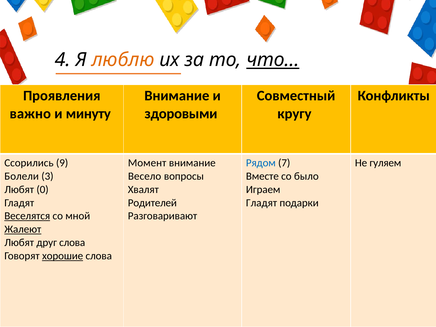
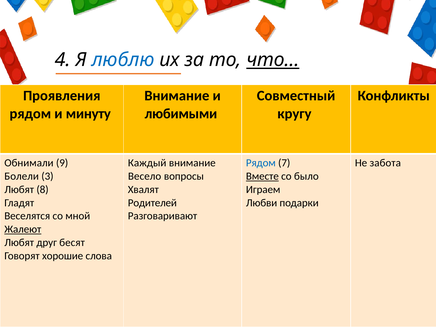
люблю colour: orange -> blue
важно at (30, 114): важно -> рядом
здоровыми: здоровыми -> любимыми
Ссорились: Ссорились -> Обнимали
Момент: Момент -> Каждый
гуляем: гуляем -> забота
Вместе underline: none -> present
0: 0 -> 8
Гладят at (262, 203): Гладят -> Любви
Веселятся underline: present -> none
друг слова: слова -> бесят
хорошие underline: present -> none
